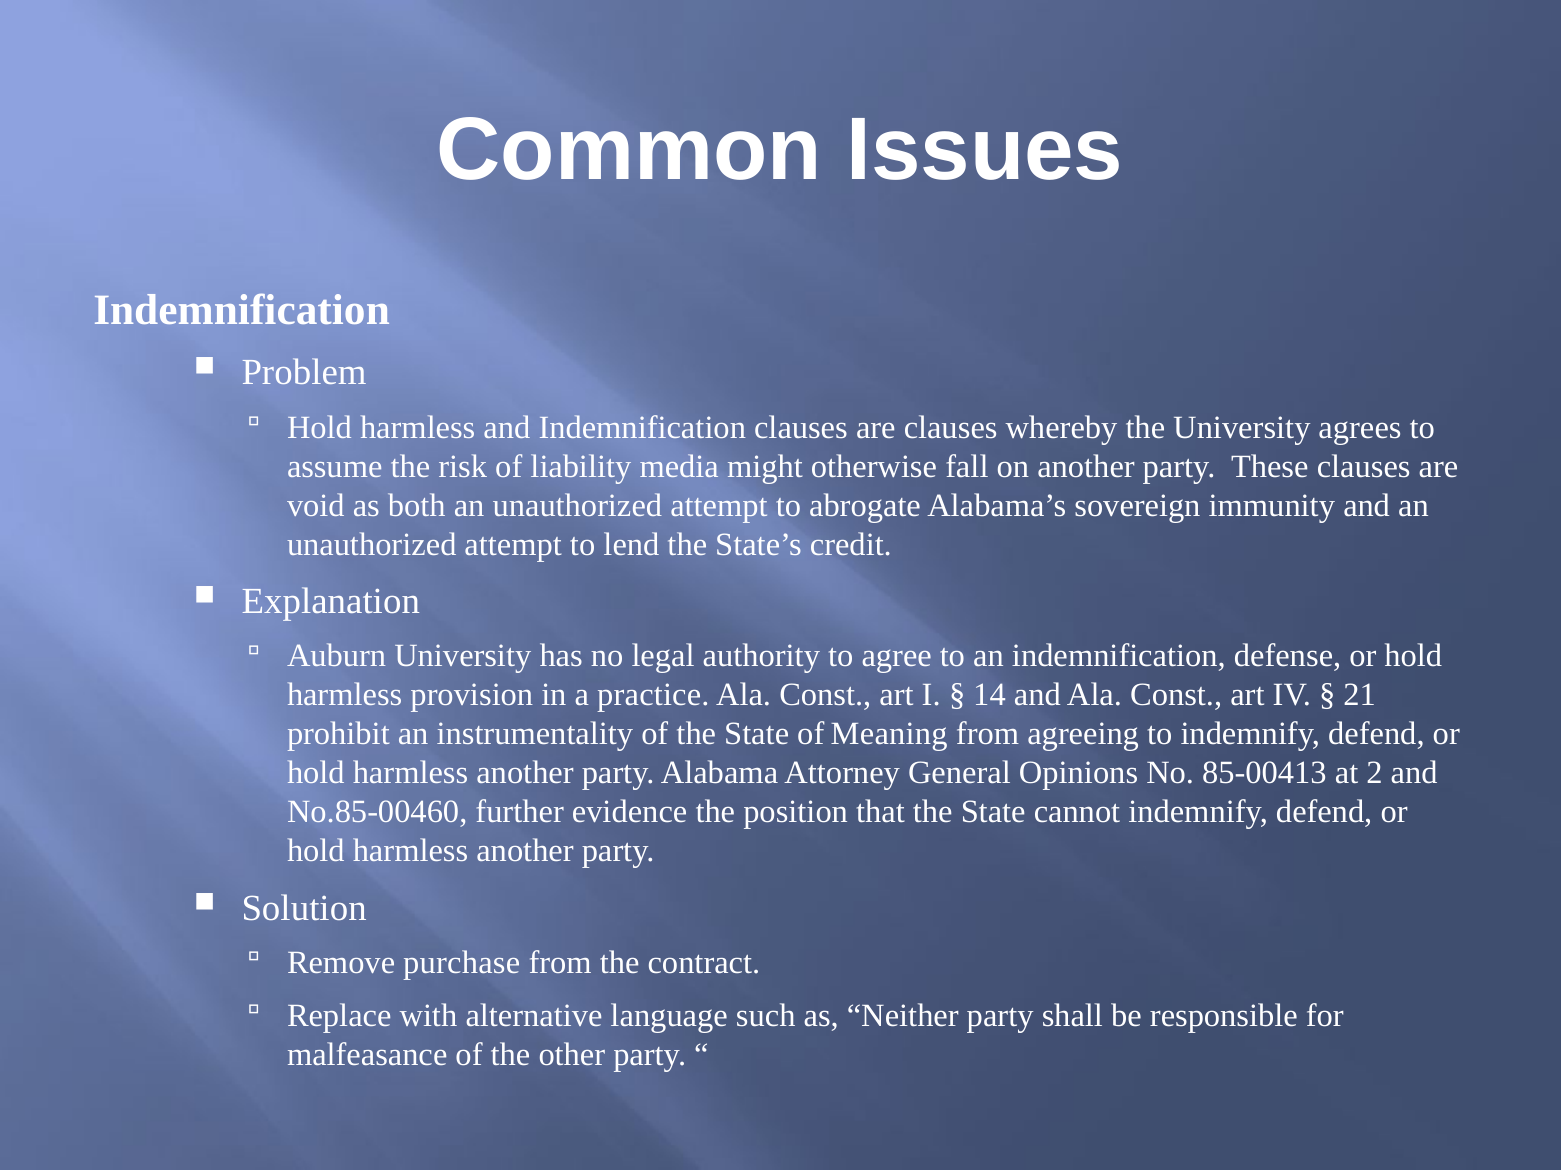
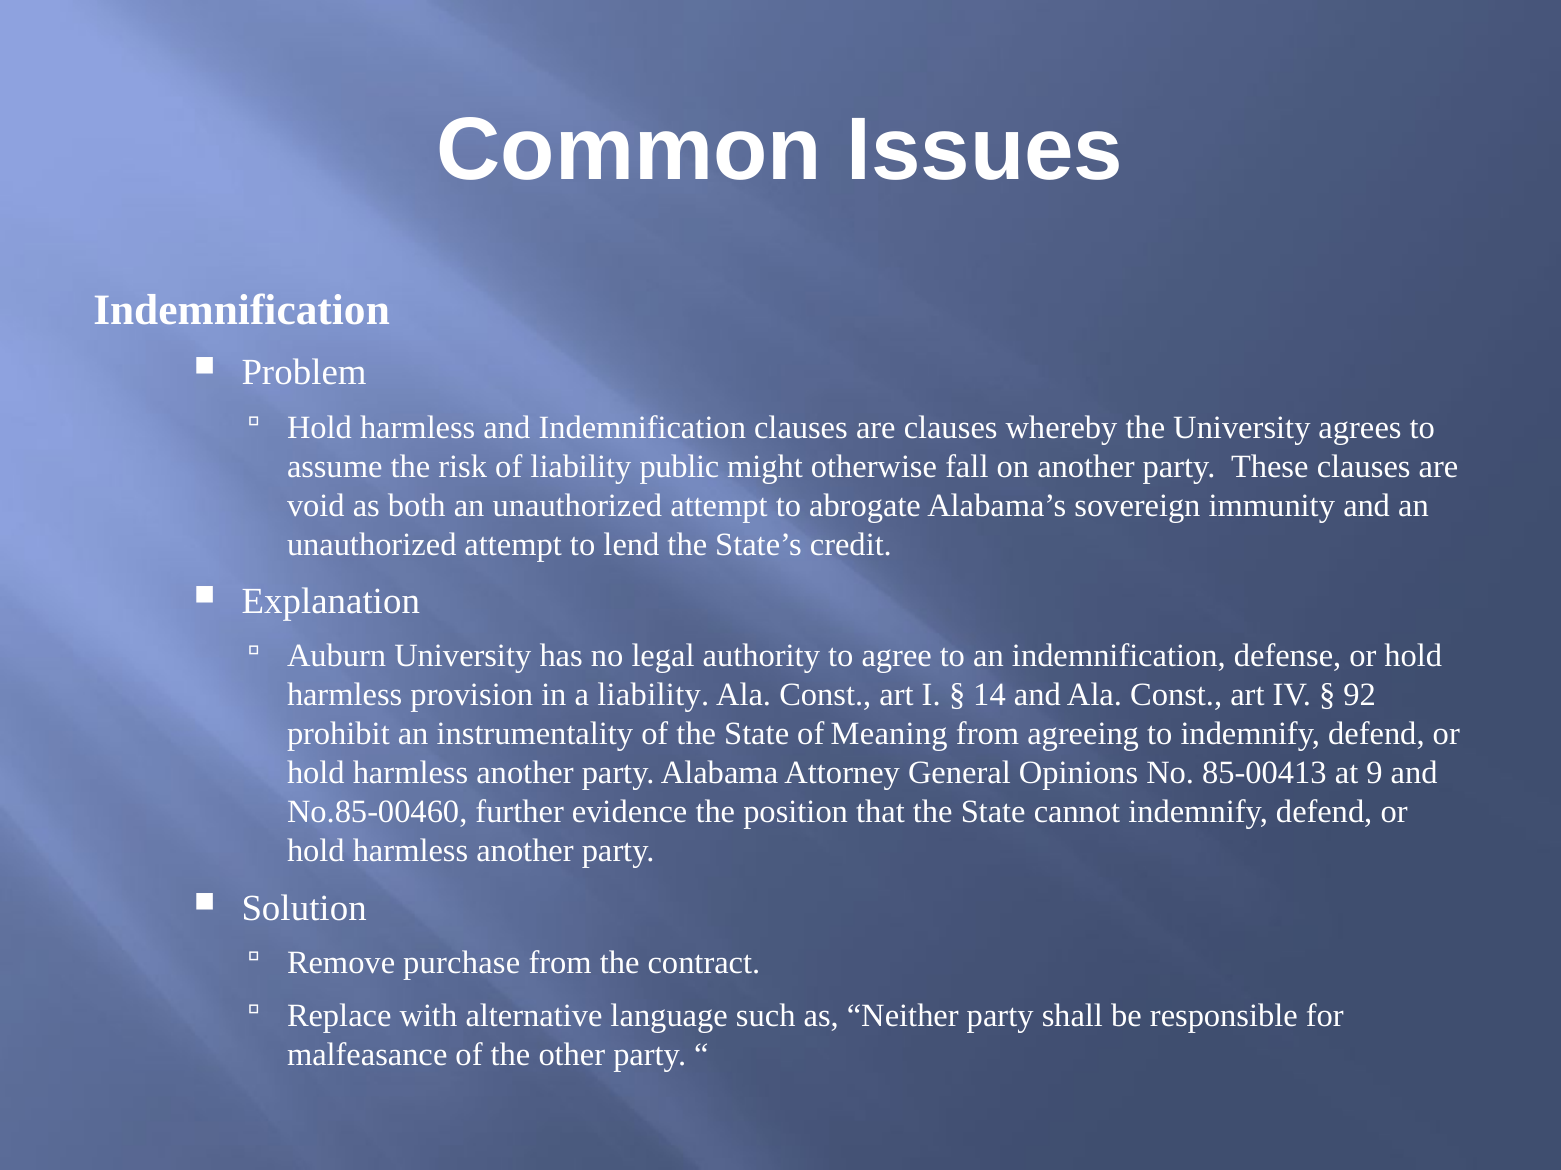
media: media -> public
a practice: practice -> liability
21: 21 -> 92
2: 2 -> 9
